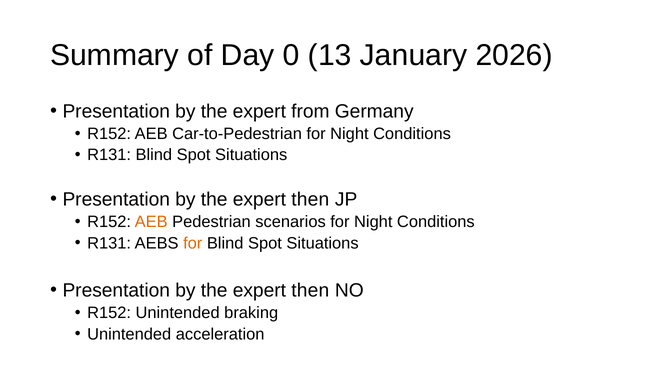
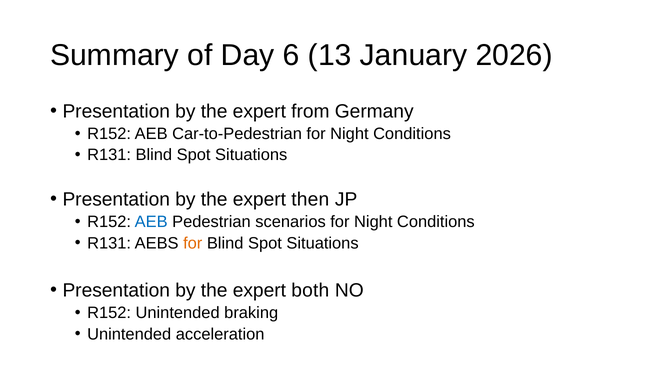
0: 0 -> 6
AEB at (151, 222) colour: orange -> blue
then at (310, 290): then -> both
